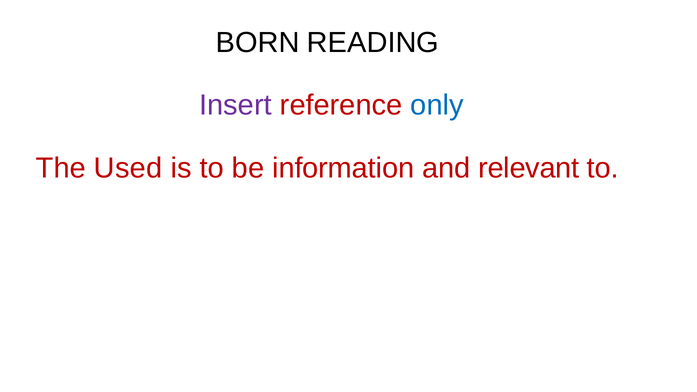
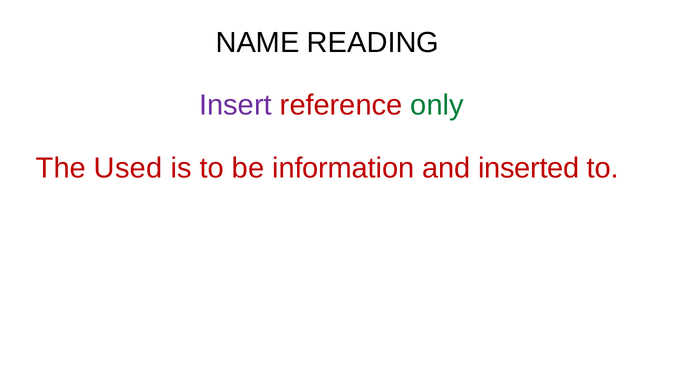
BORN: BORN -> NAME
only colour: blue -> green
relevant: relevant -> inserted
